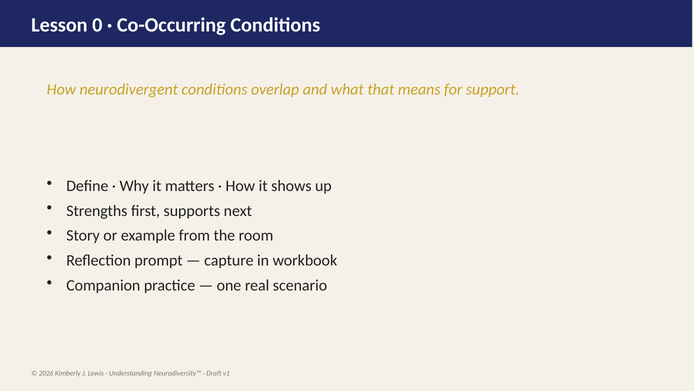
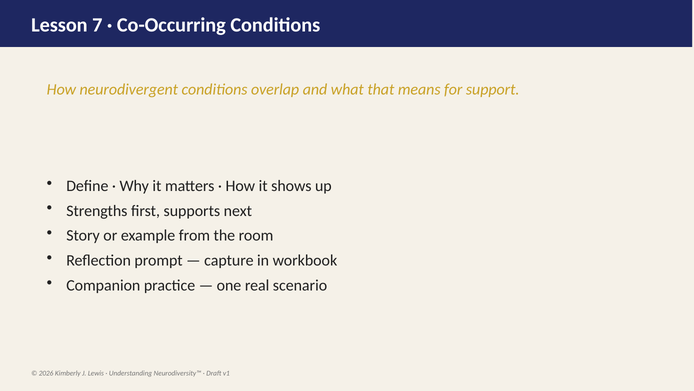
0: 0 -> 7
